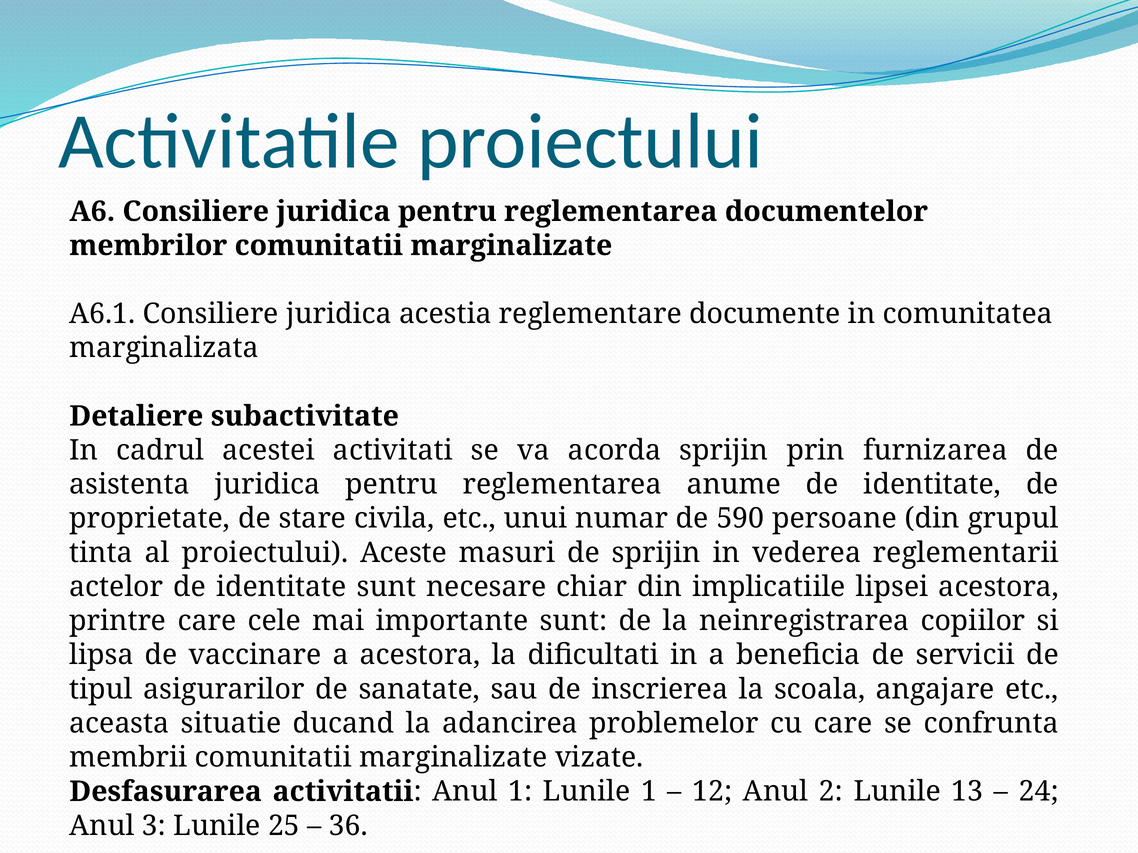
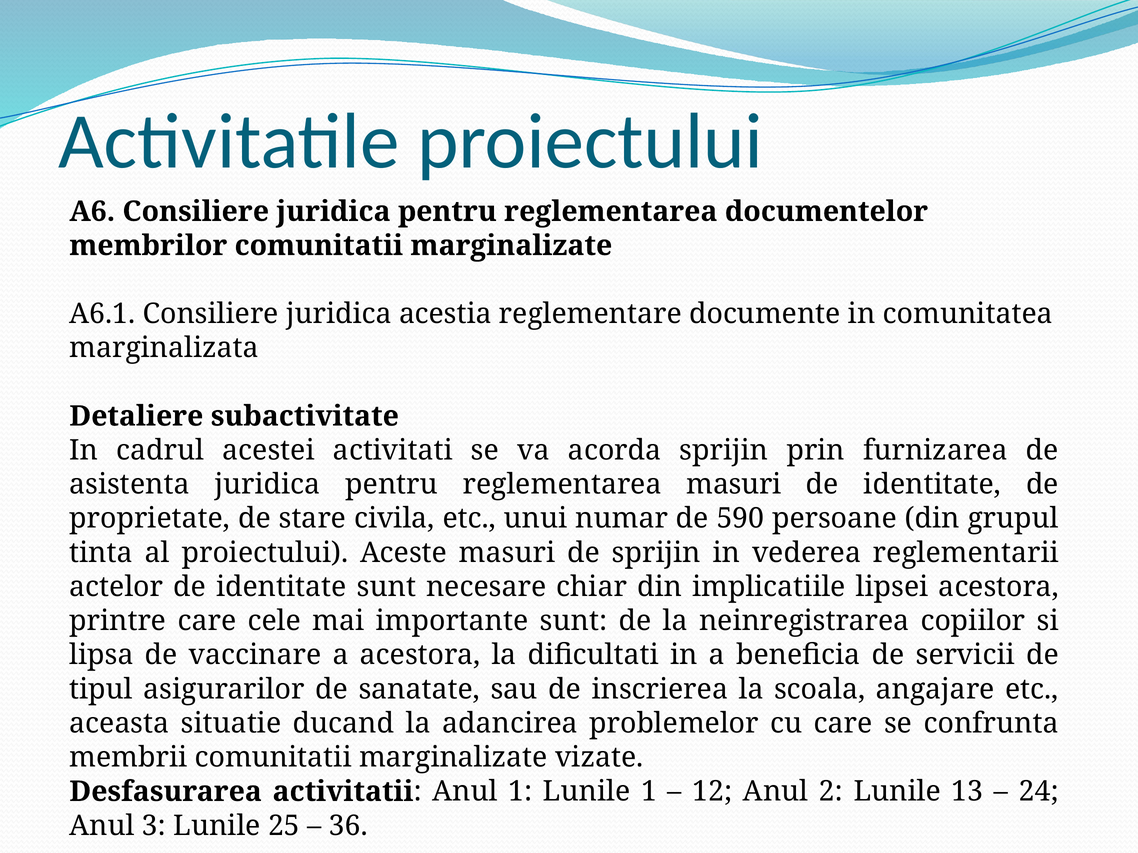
reglementarea anume: anume -> masuri
